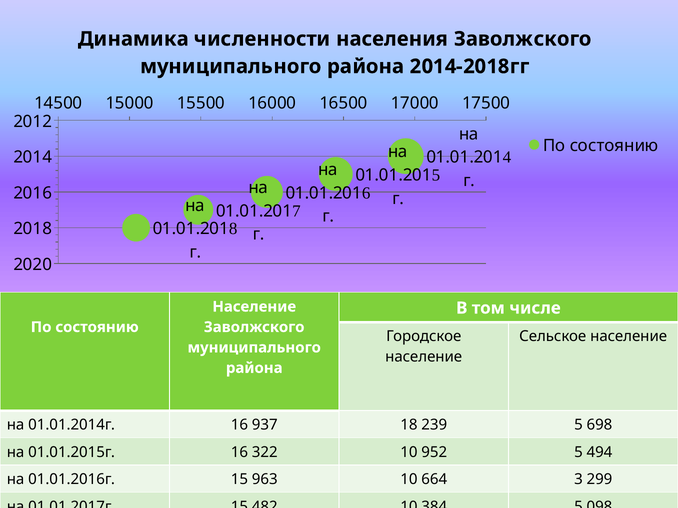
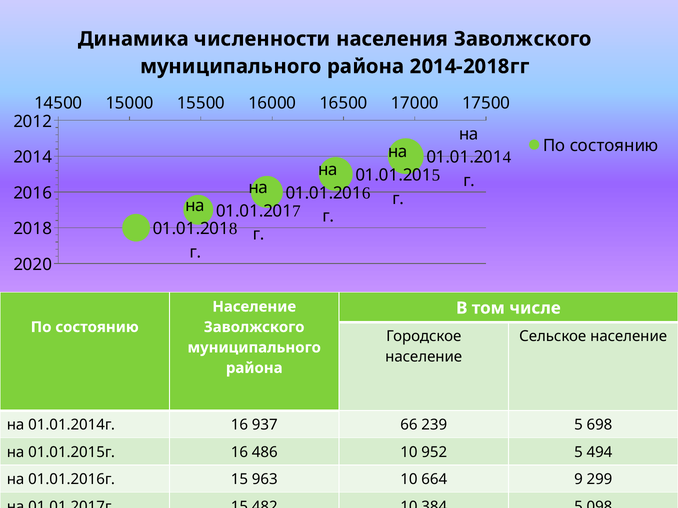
18: 18 -> 66
322: 322 -> 486
3: 3 -> 9
